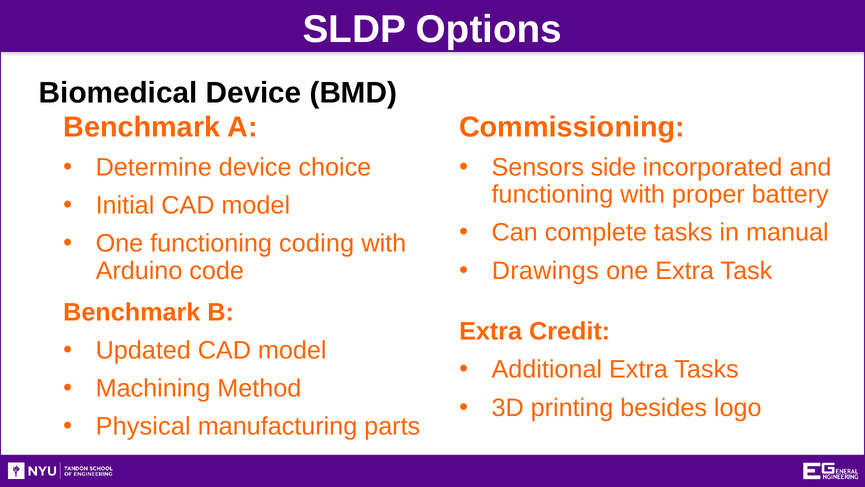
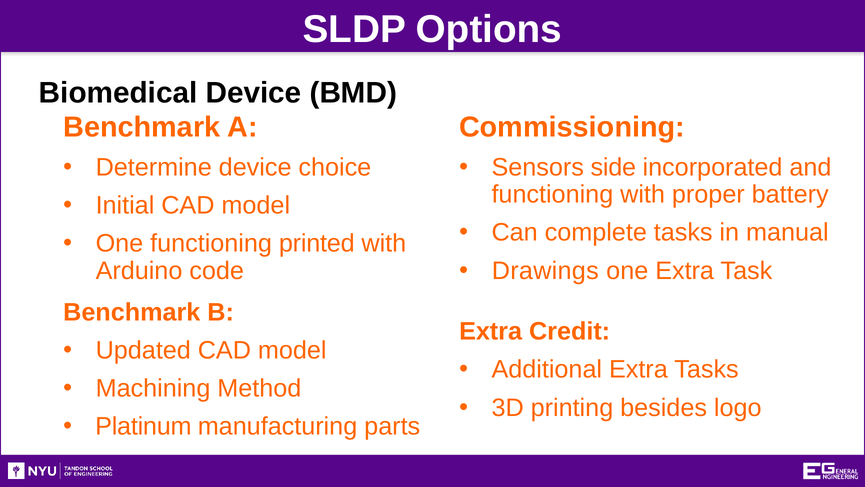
coding: coding -> printed
Physical: Physical -> Platinum
